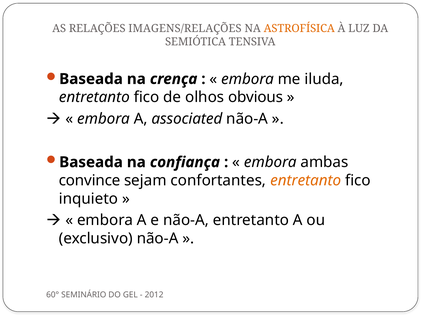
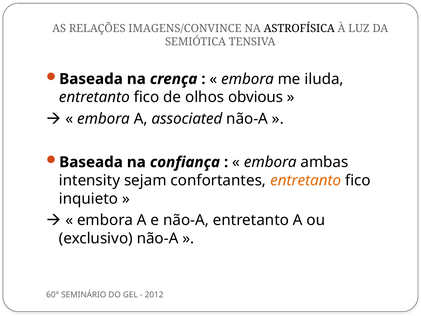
IMAGENS/RELAÇÕES: IMAGENS/RELAÇÕES -> IMAGENS/CONVINCE
ASTROFÍSICA colour: orange -> black
convince: convince -> intensity
